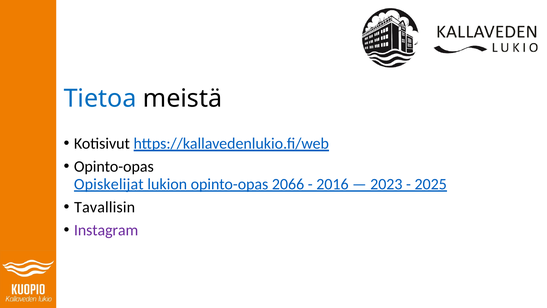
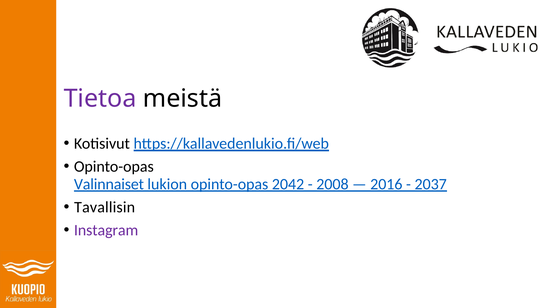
Tietoa colour: blue -> purple
Opiskelijat: Opiskelijat -> Valinnaiset
2066: 2066 -> 2042
2016: 2016 -> 2008
2023: 2023 -> 2016
2025: 2025 -> 2037
